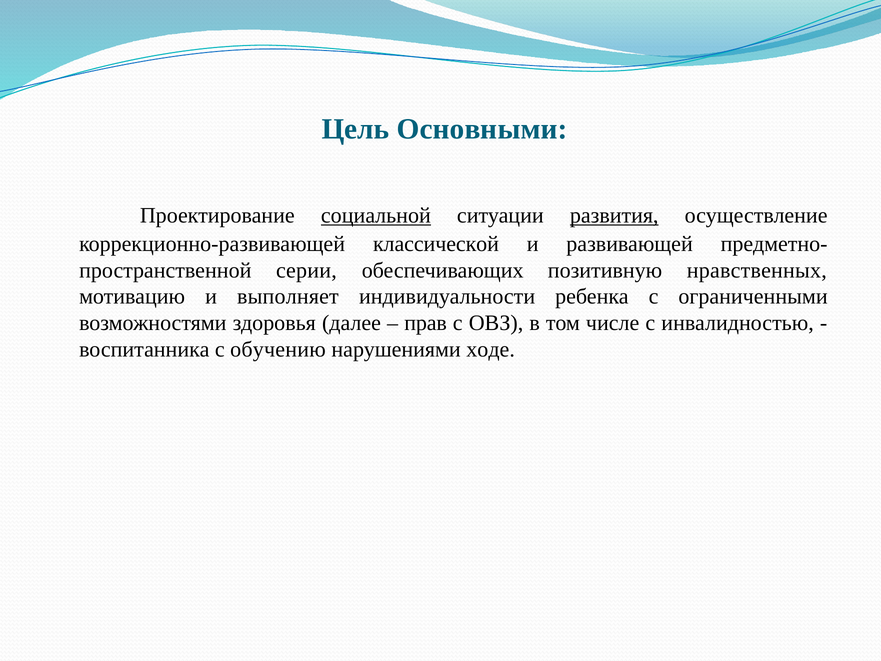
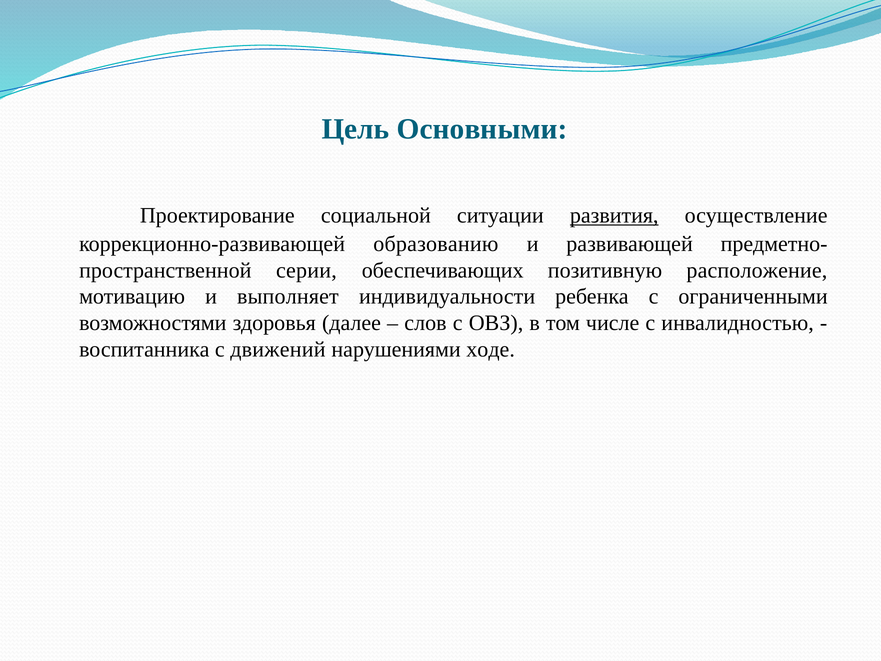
социальной underline: present -> none
классической: классической -> образованию
нравственных: нравственных -> расположение
прав: прав -> слов
обучению: обучению -> движений
